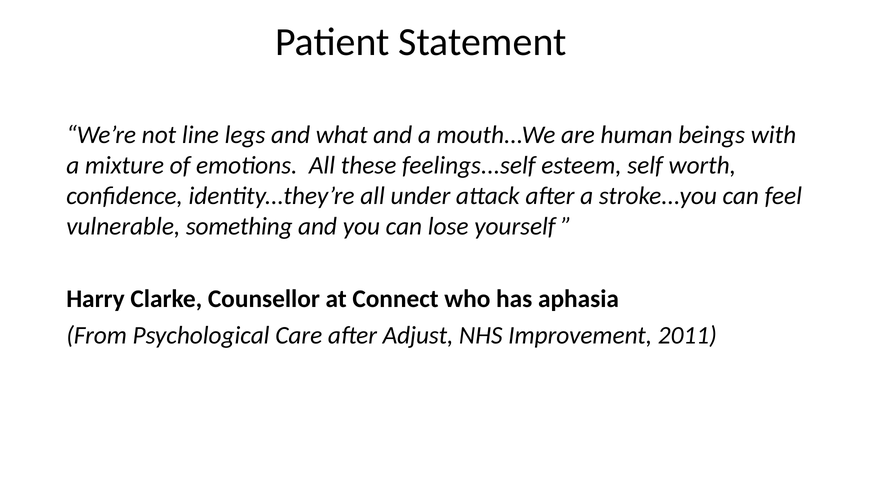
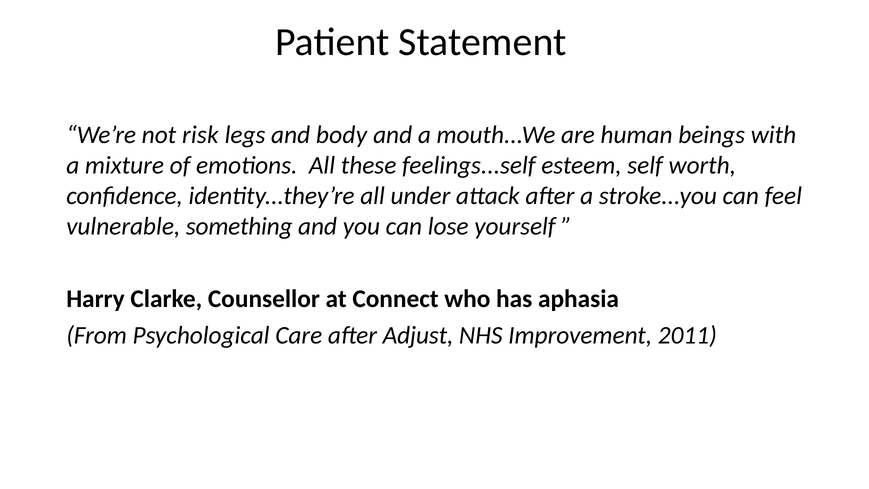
line: line -> risk
what: what -> body
